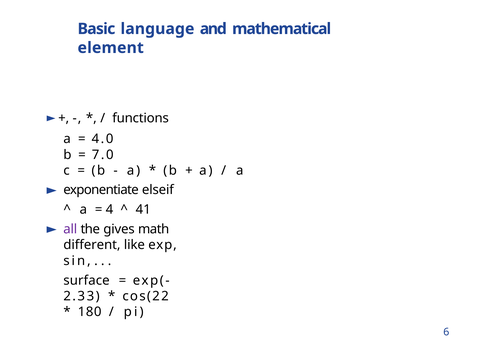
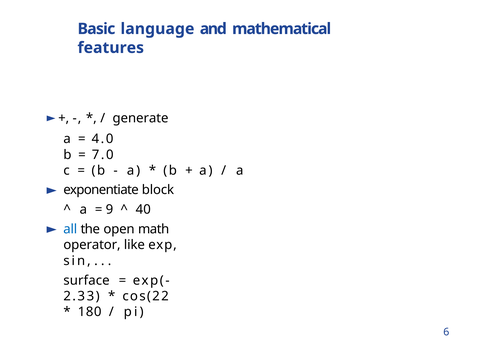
element: element -> features
functions: functions -> generate
elseif: elseif -> block
4: 4 -> 9
41: 41 -> 40
all colour: purple -> blue
gives: gives -> open
different: different -> operator
